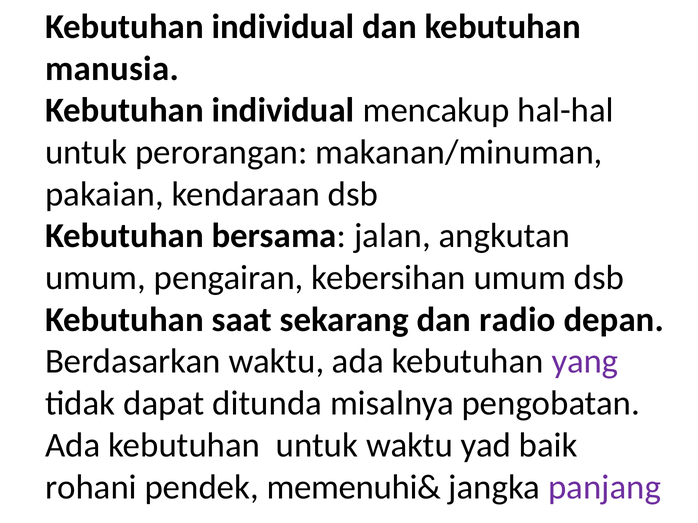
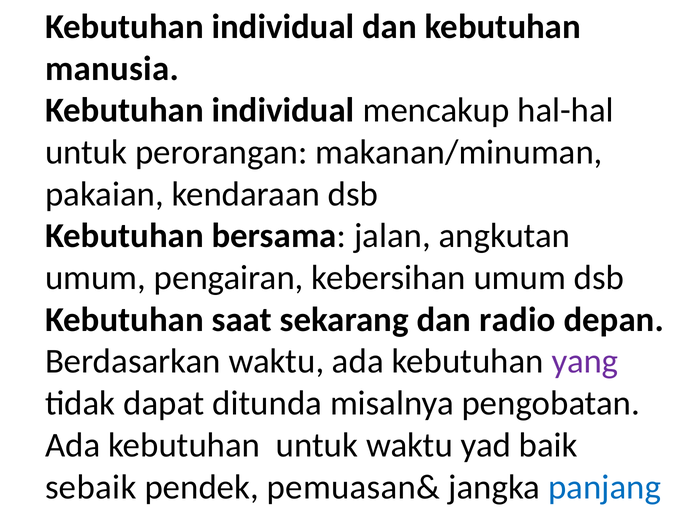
rohani: rohani -> sebaik
memenuhi&: memenuhi& -> pemuasan&
panjang colour: purple -> blue
